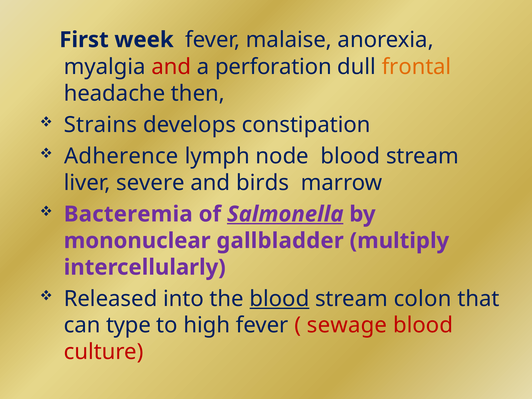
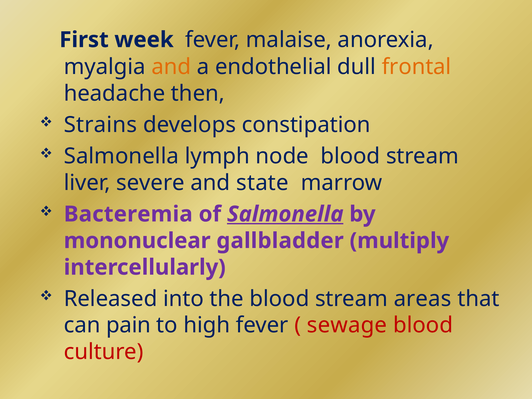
and at (171, 67) colour: red -> orange
perforation: perforation -> endothelial
Adherence at (121, 156): Adherence -> Salmonella
birds: birds -> state
blood at (279, 299) underline: present -> none
colon: colon -> areas
type: type -> pain
